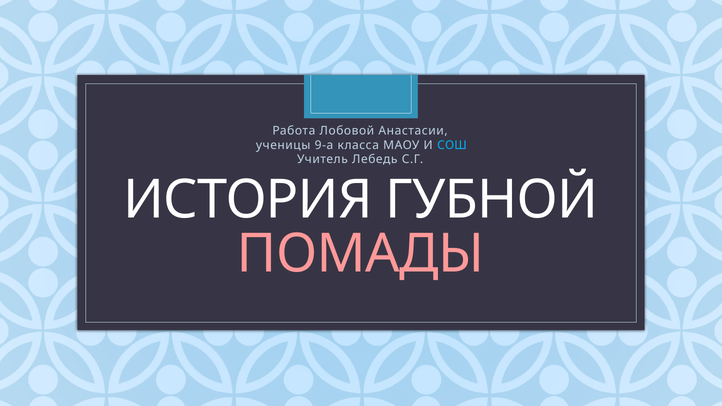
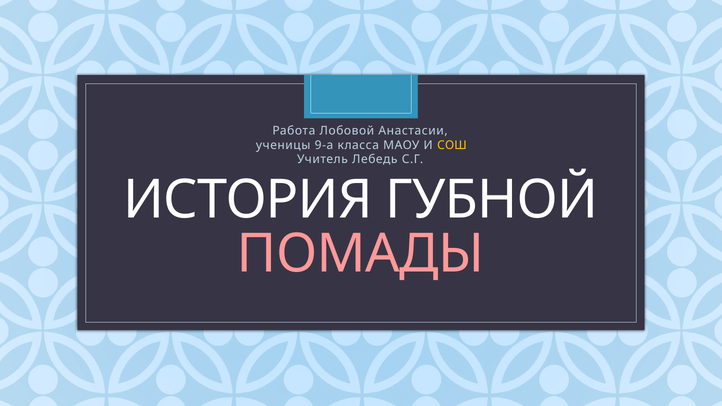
СОШ colour: light blue -> yellow
